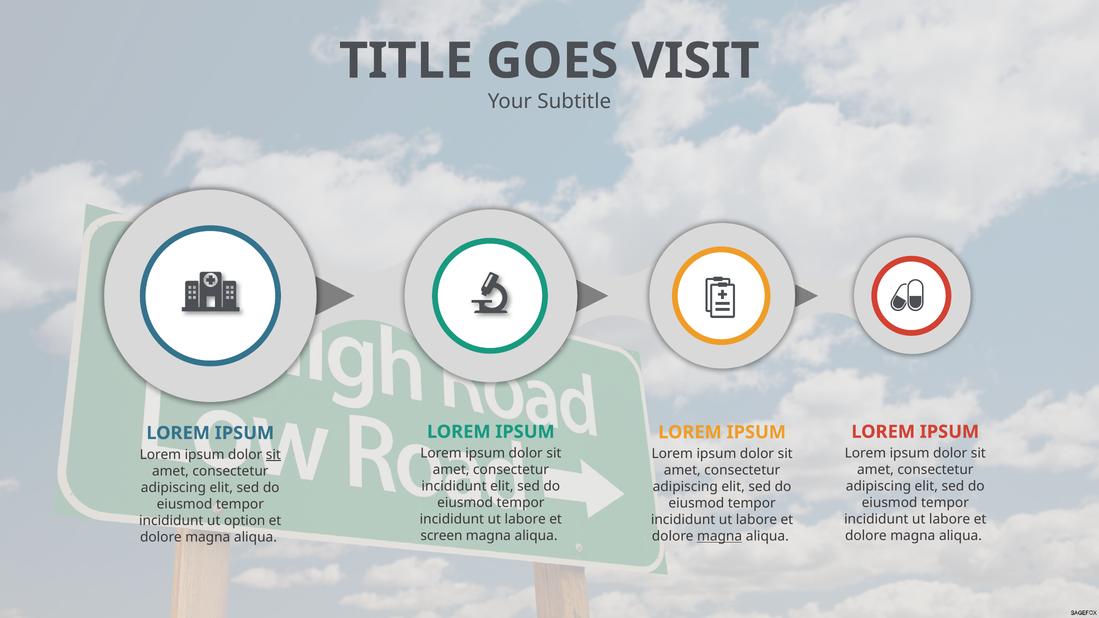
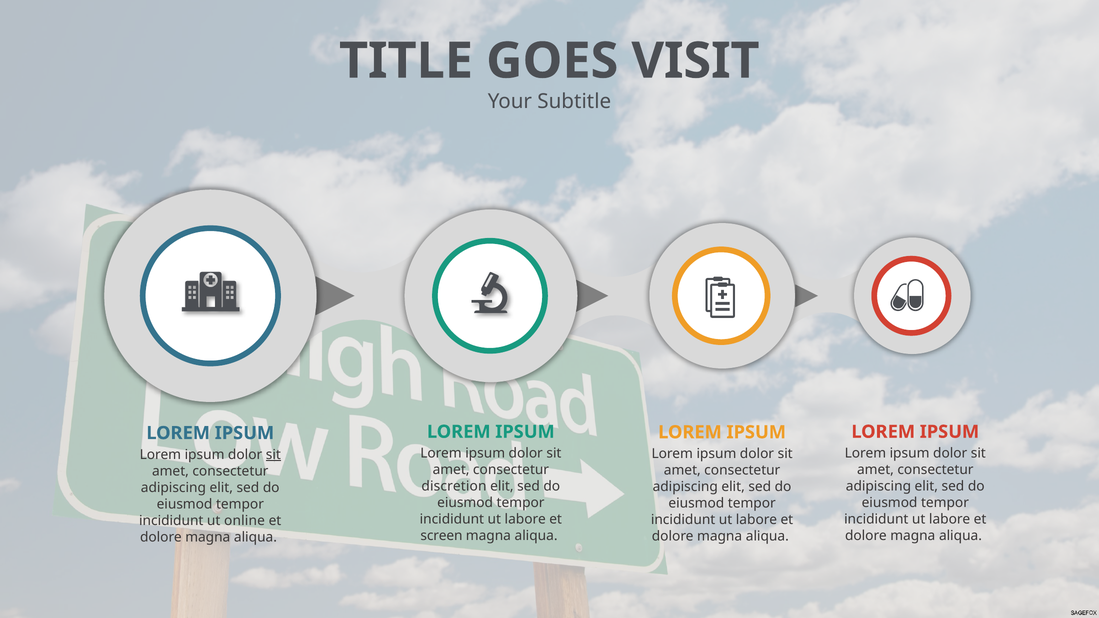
incididunt at (454, 487): incididunt -> discretion
option: option -> online
magna at (720, 536) underline: present -> none
